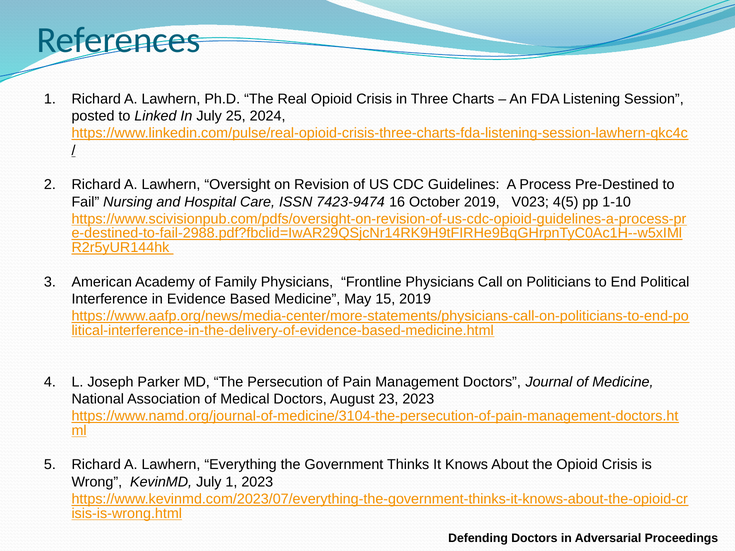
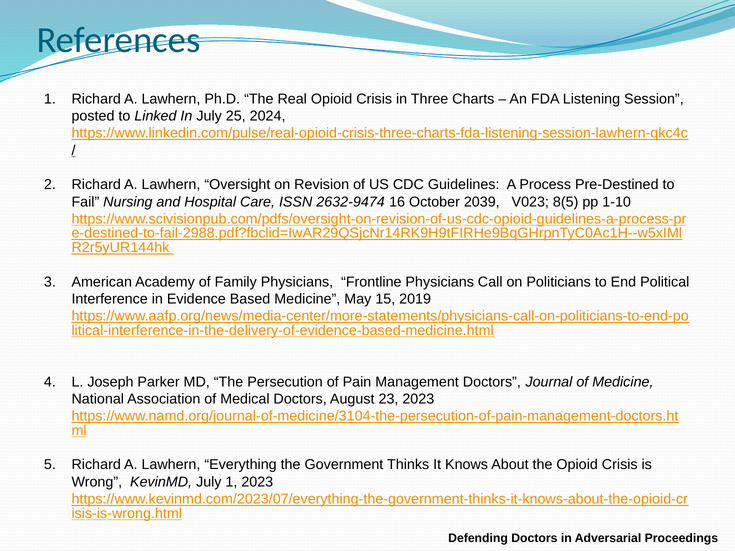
7423-9474: 7423-9474 -> 2632-9474
October 2019: 2019 -> 2039
4(5: 4(5 -> 8(5
